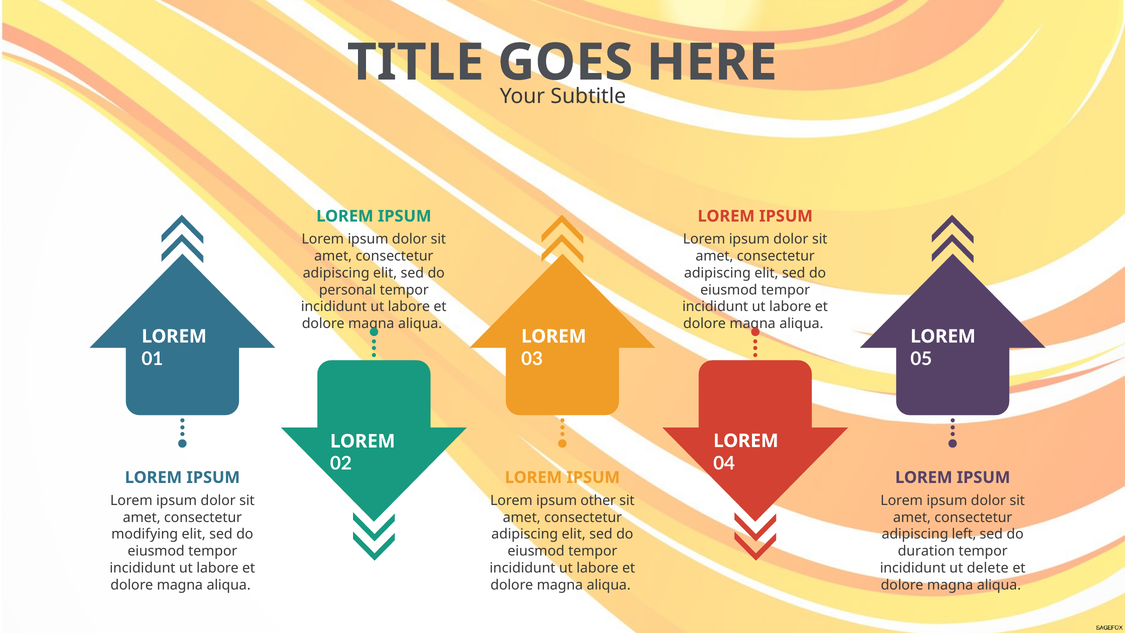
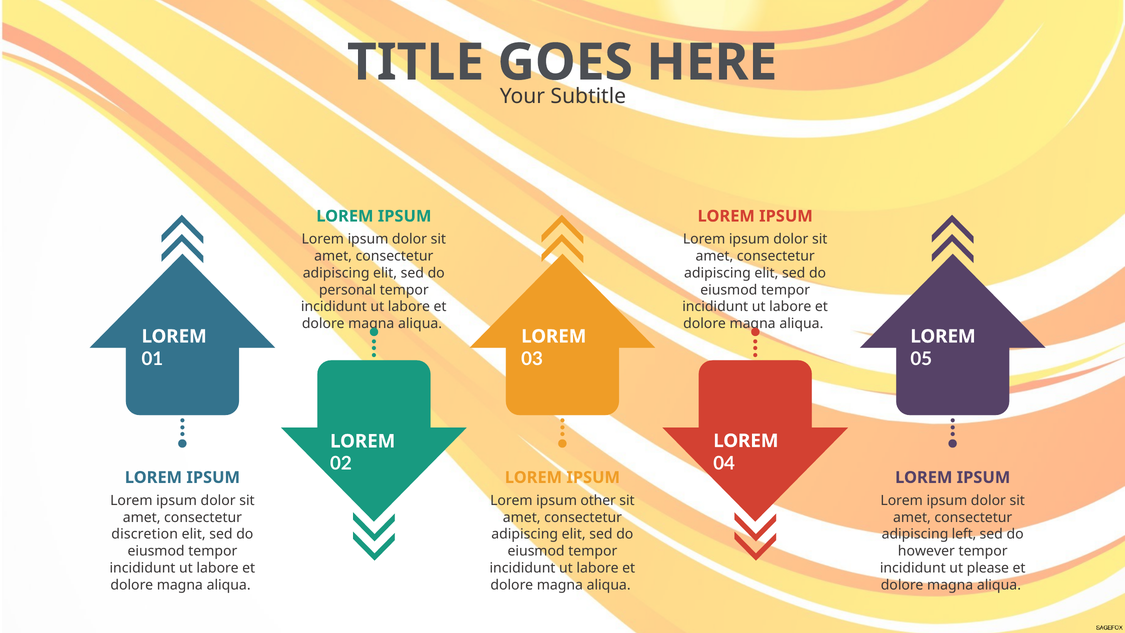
modifying: modifying -> discretion
duration: duration -> however
delete: delete -> please
